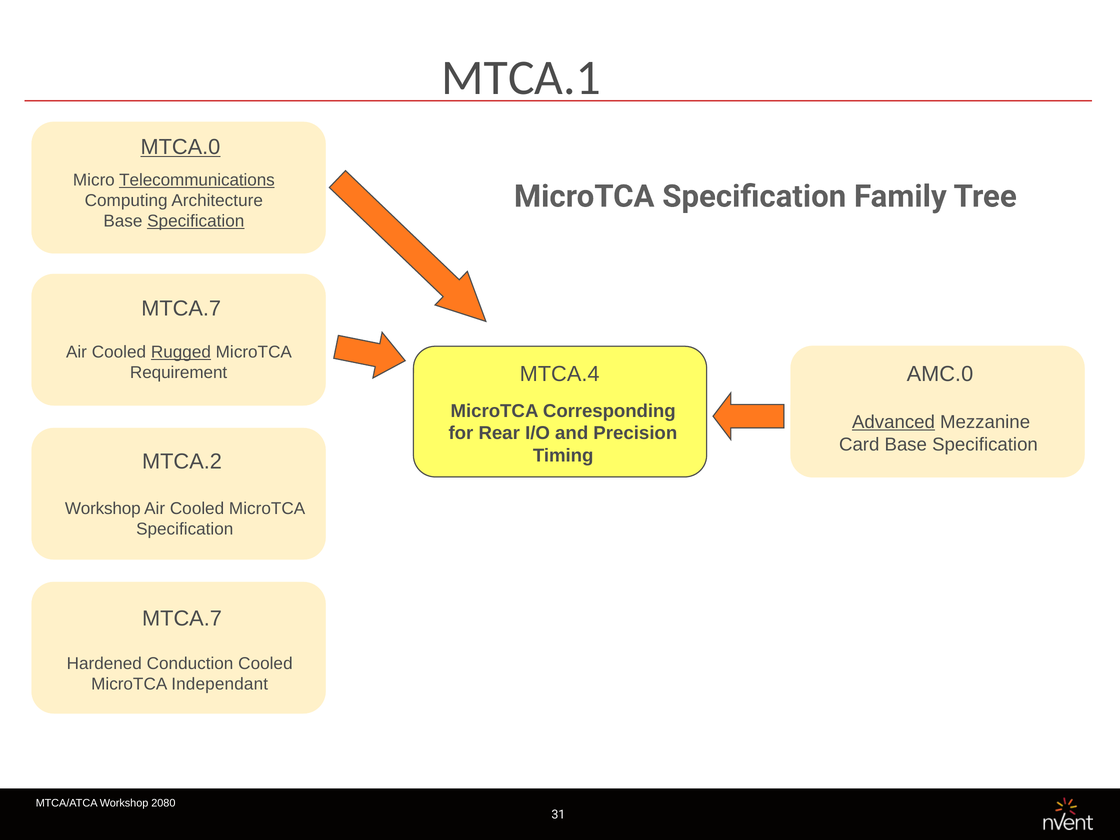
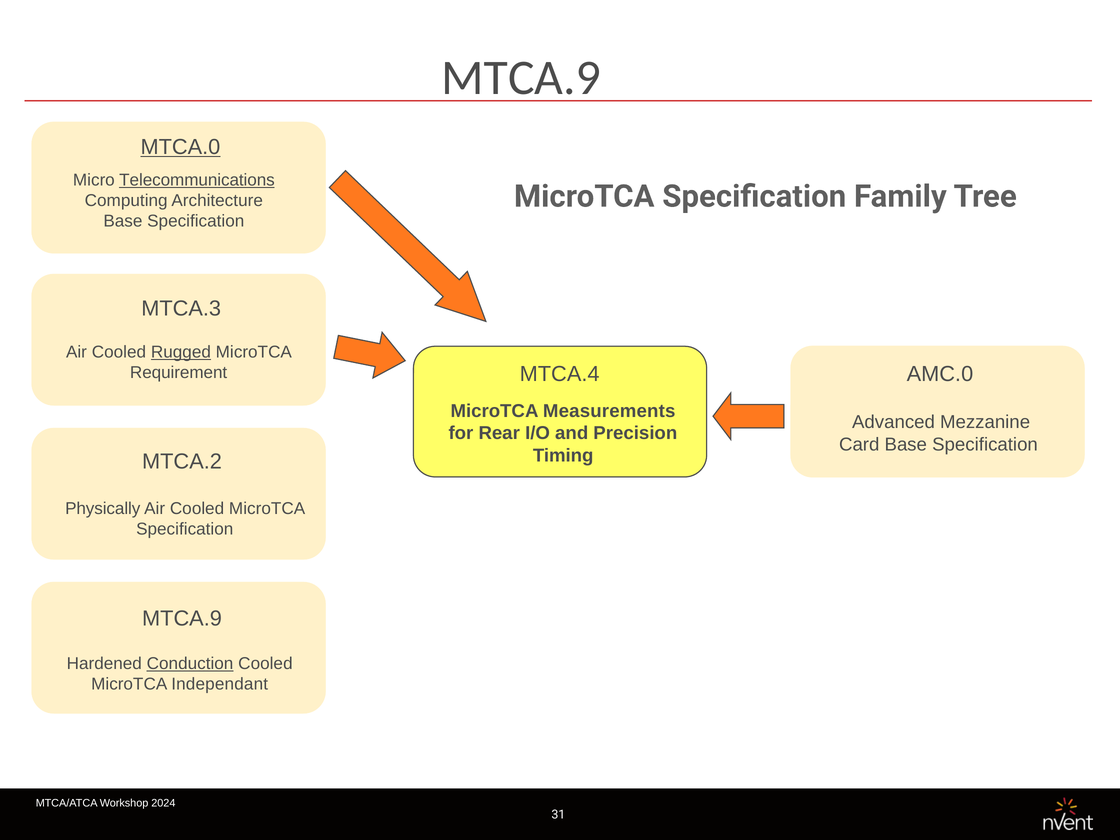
MTCA.1 at (521, 78): MTCA.1 -> MTCA.9
Specification at (196, 221) underline: present -> none
MTCA.7 at (181, 309): MTCA.7 -> MTCA.3
Corresponding: Corresponding -> Measurements
Advanced underline: present -> none
Workshop at (103, 509): Workshop -> Physically
MTCA.7 at (182, 618): MTCA.7 -> MTCA.9
Conduction underline: none -> present
2080: 2080 -> 2024
